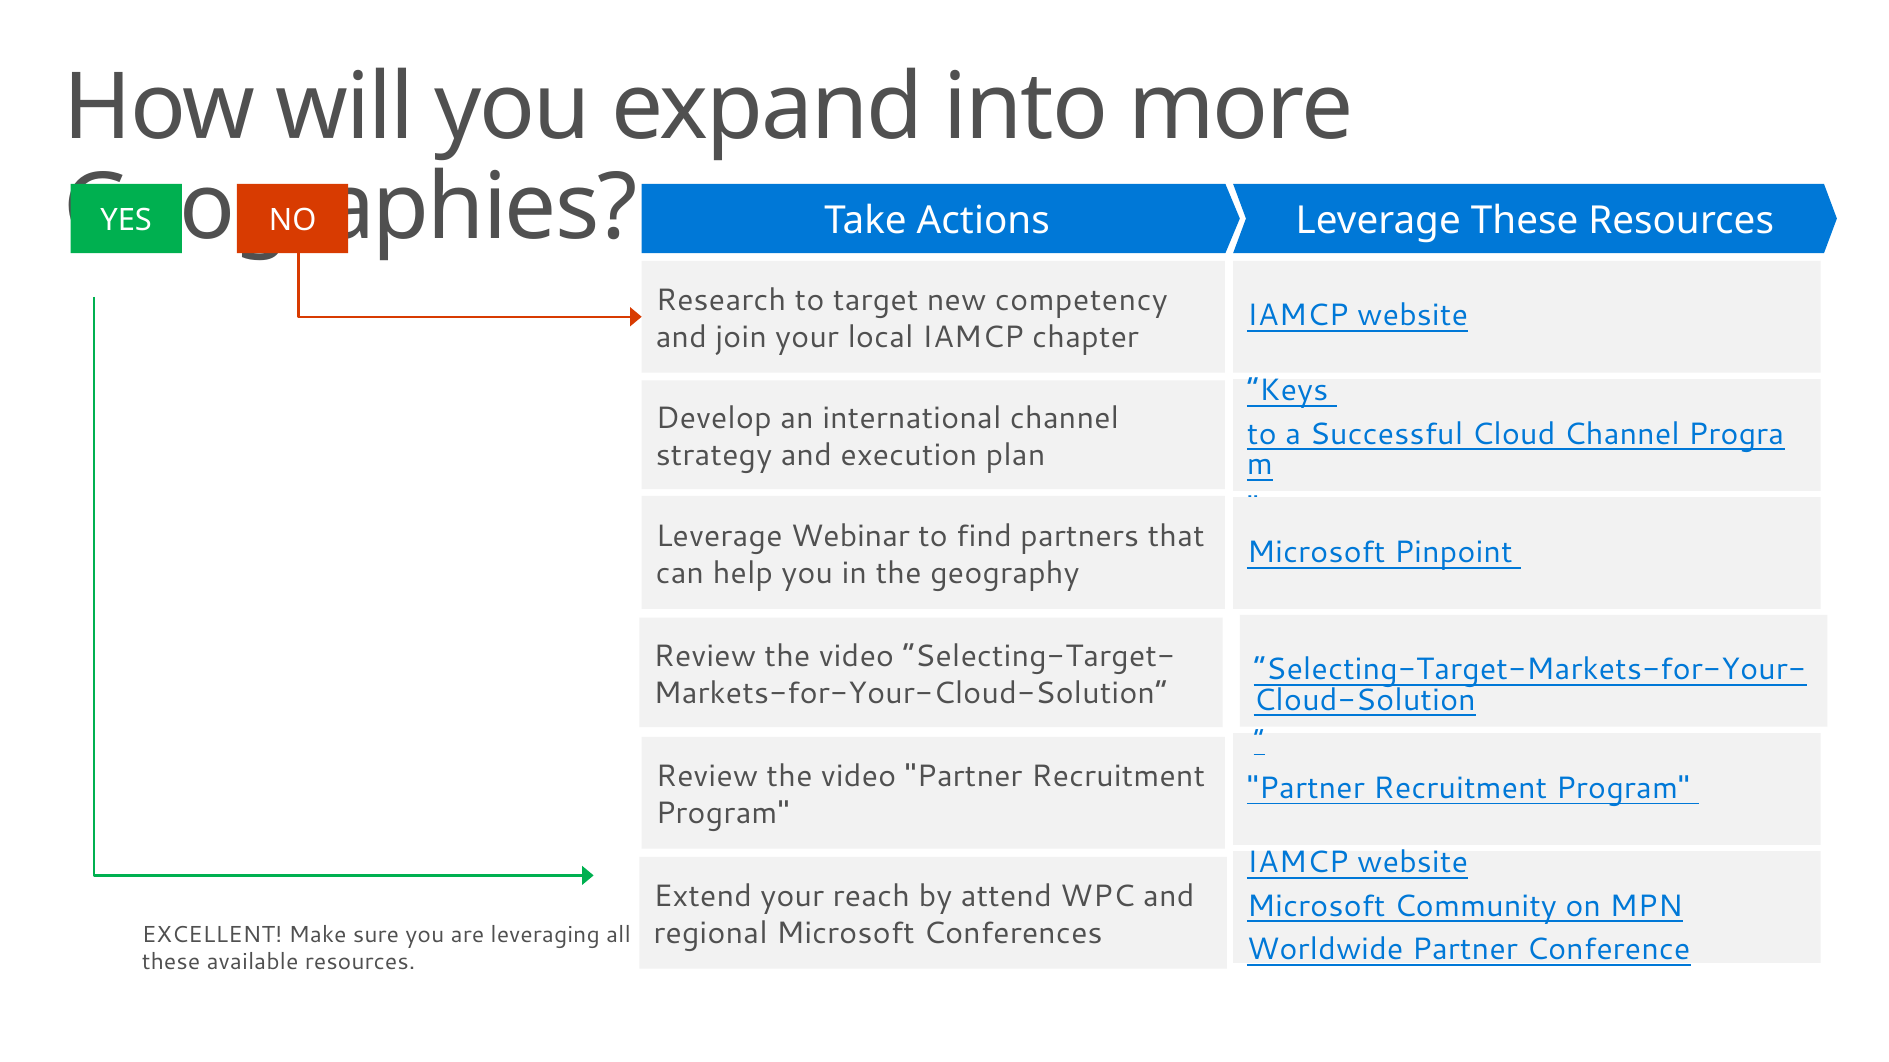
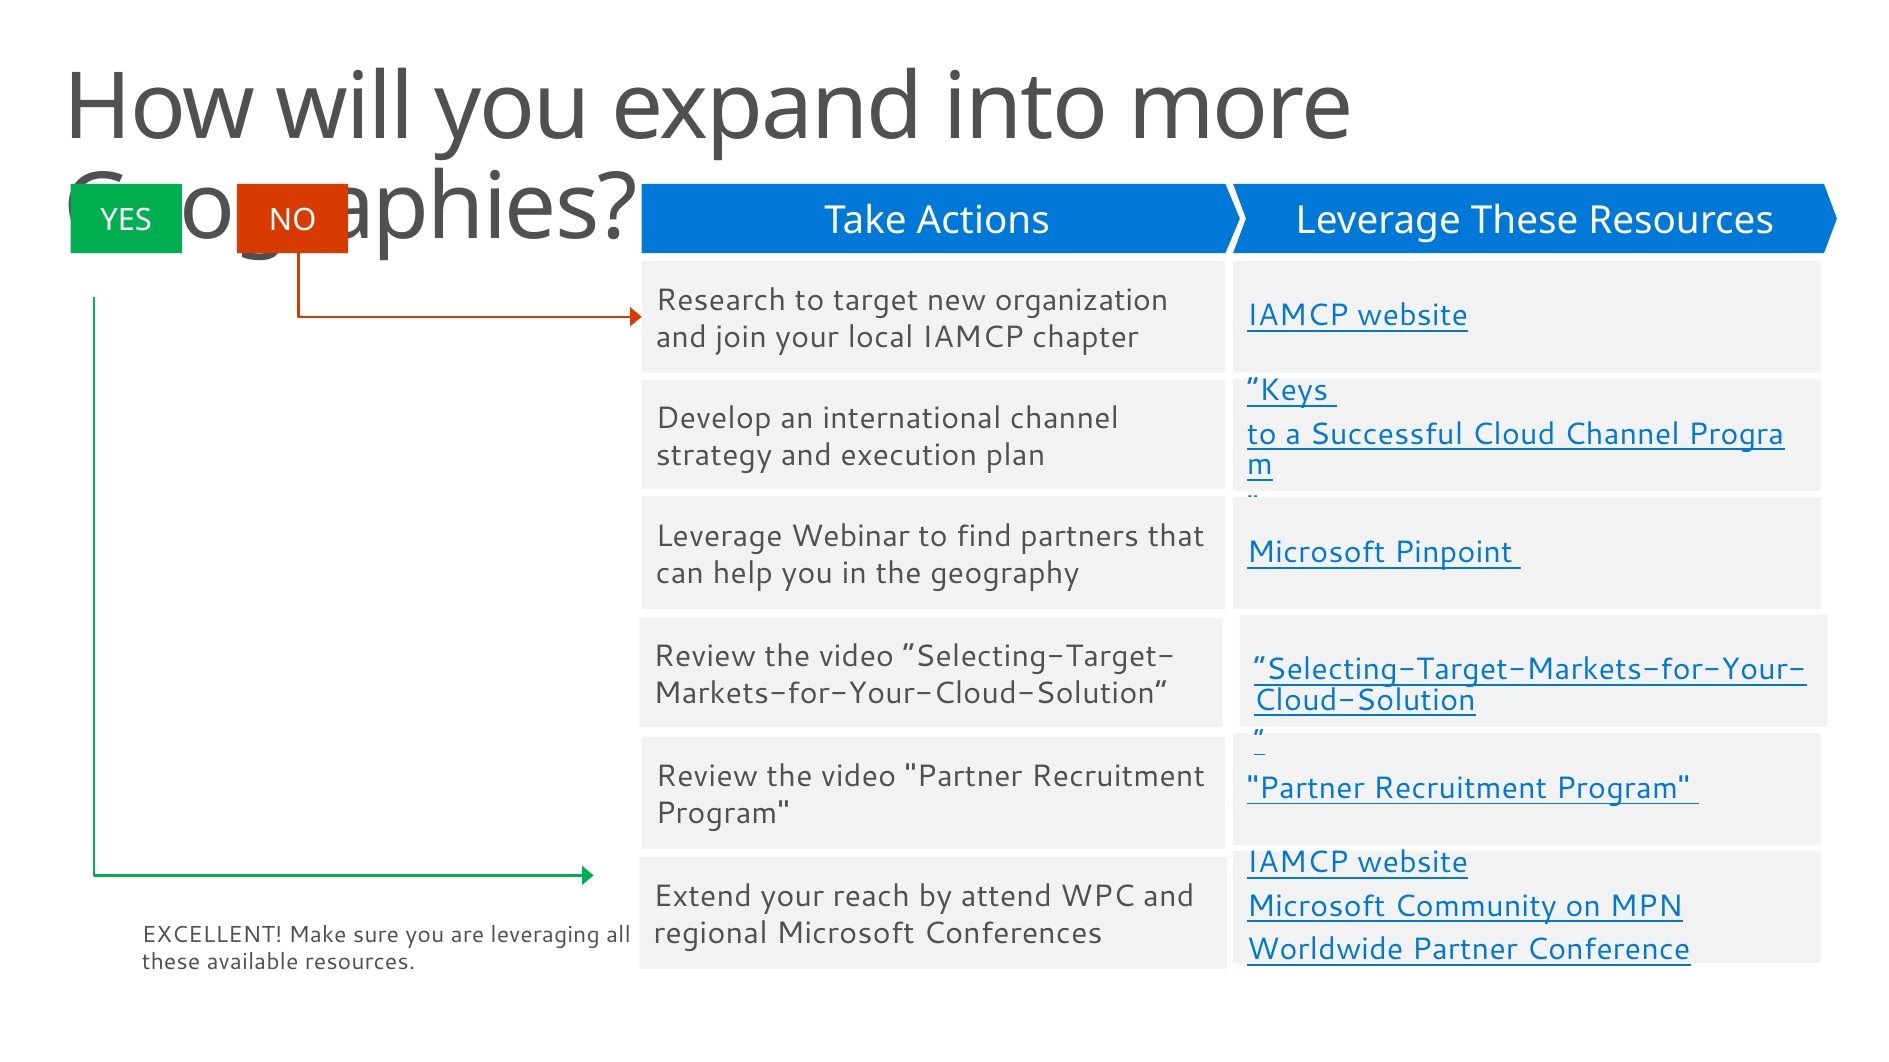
competency: competency -> organization
